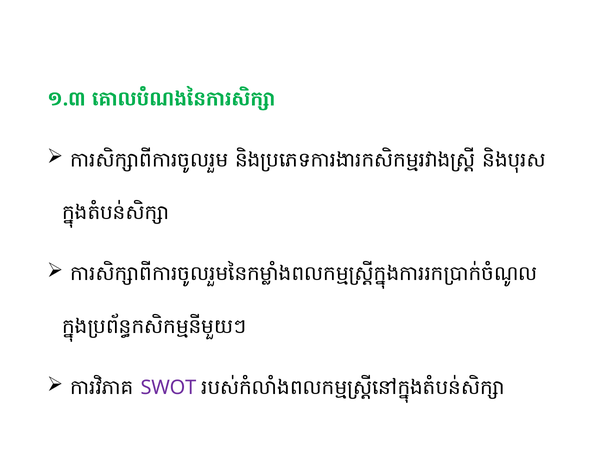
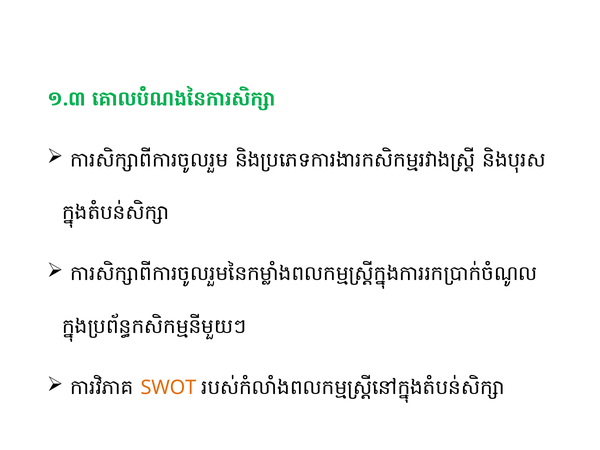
SWOT colour: purple -> orange
